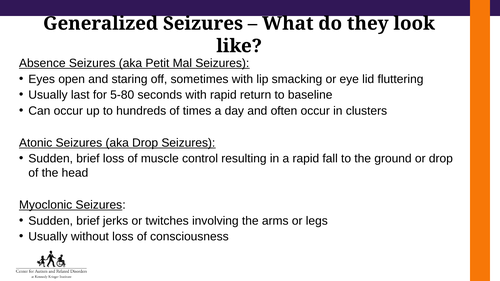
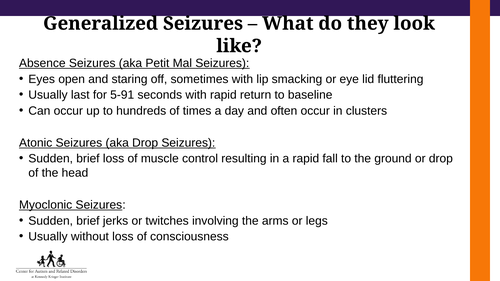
5-80: 5-80 -> 5-91
